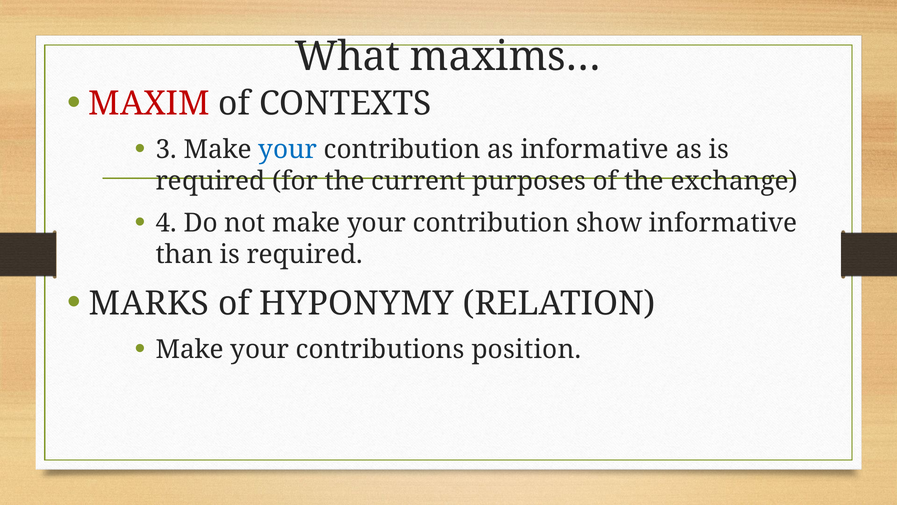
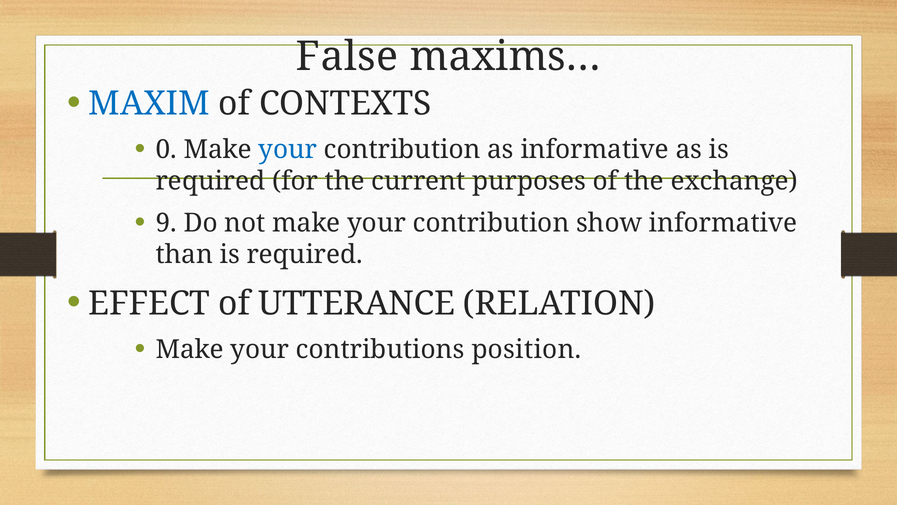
What: What -> False
MAXIM colour: red -> blue
3: 3 -> 0
4: 4 -> 9
MARKS: MARKS -> EFFECT
HYPONYMY: HYPONYMY -> UTTERANCE
